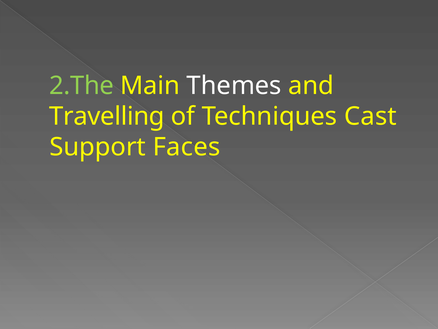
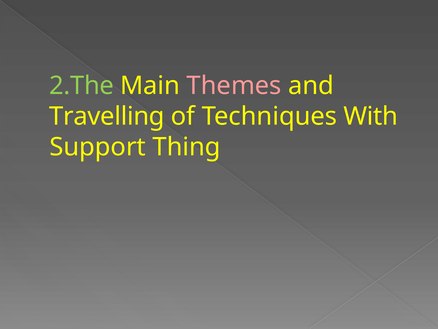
Themes colour: white -> pink
Cast: Cast -> With
Faces: Faces -> Thing
